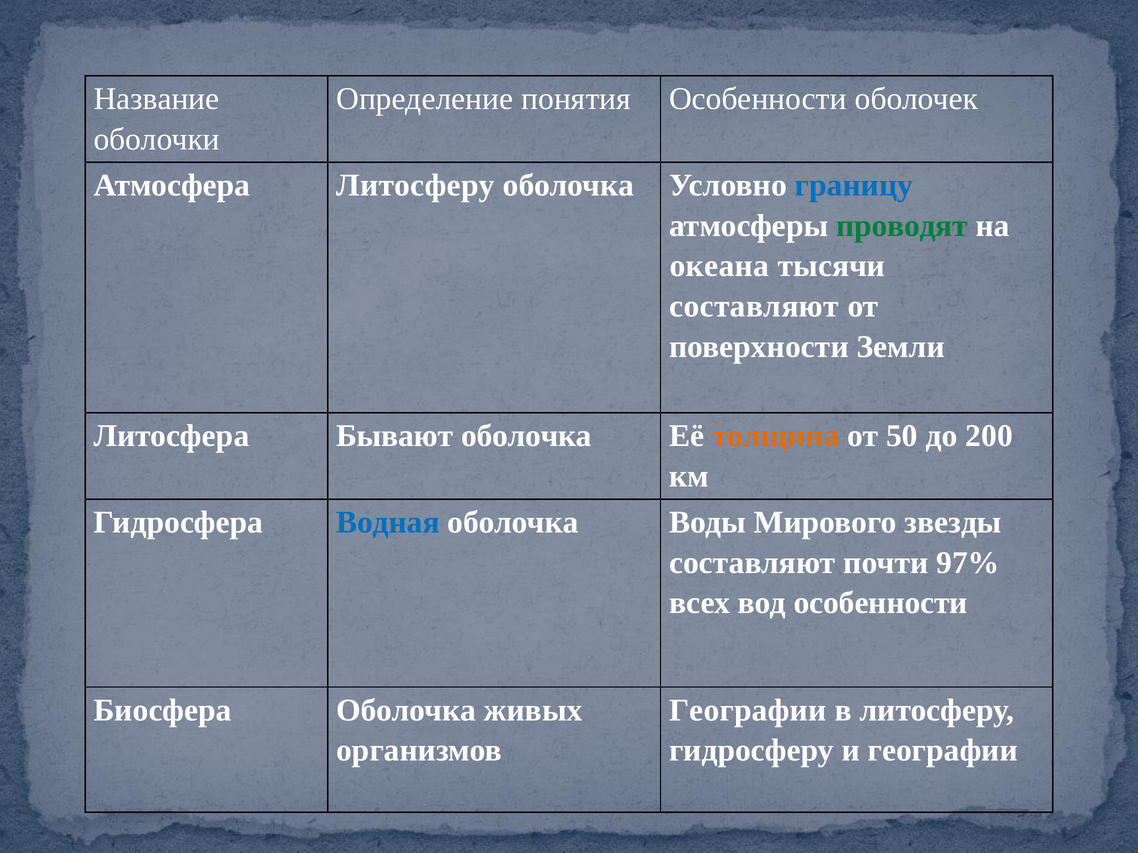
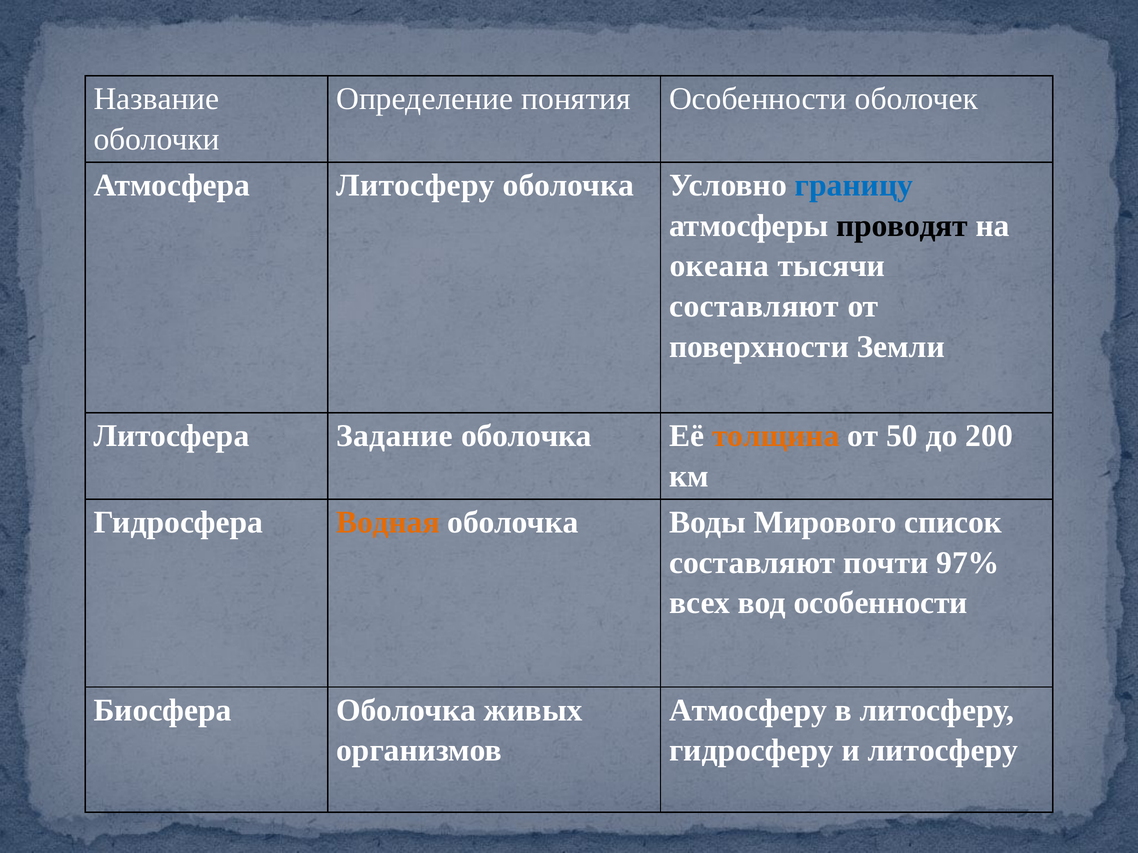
проводят colour: green -> black
Бывают: Бывают -> Задание
Водная colour: blue -> orange
звезды: звезды -> список
Географии at (748, 710): Географии -> Атмосферу
и географии: географии -> литосферу
